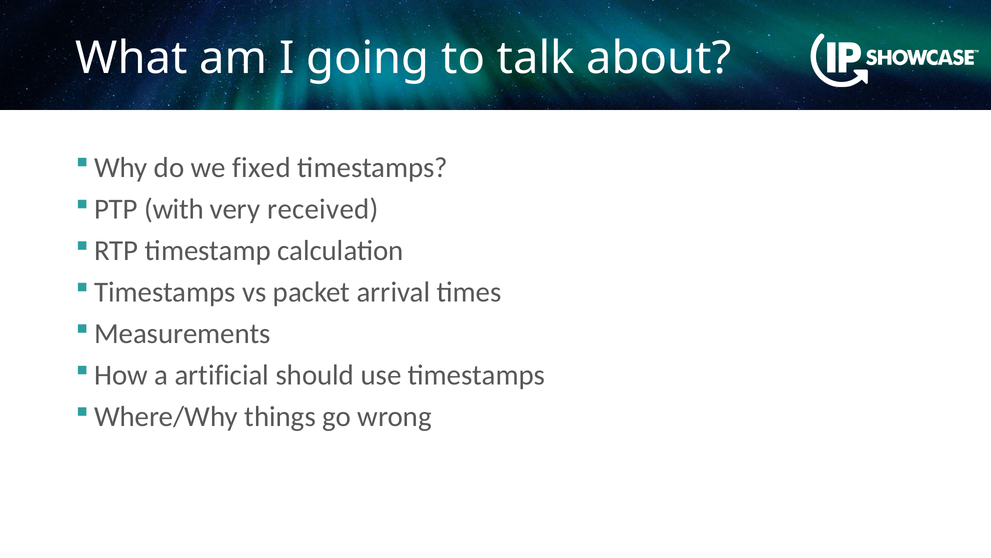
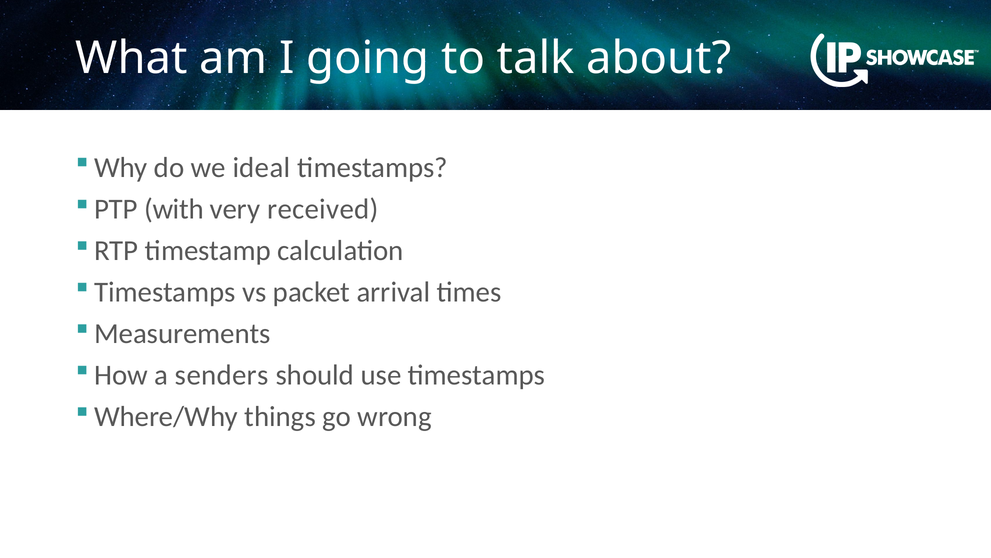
fixed: fixed -> ideal
artificial: artificial -> senders
